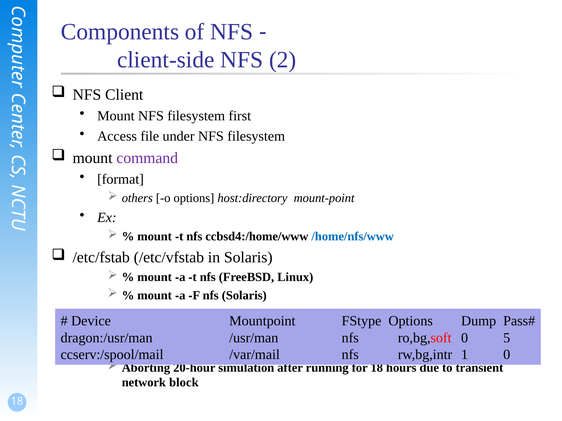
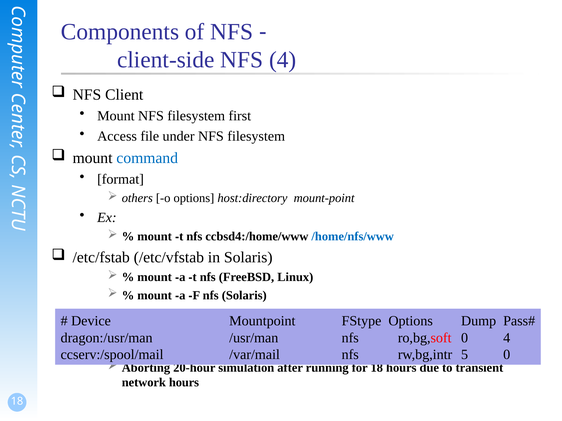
NFS 2: 2 -> 4
command colour: purple -> blue
0 5: 5 -> 4
1: 1 -> 5
network block: block -> hours
